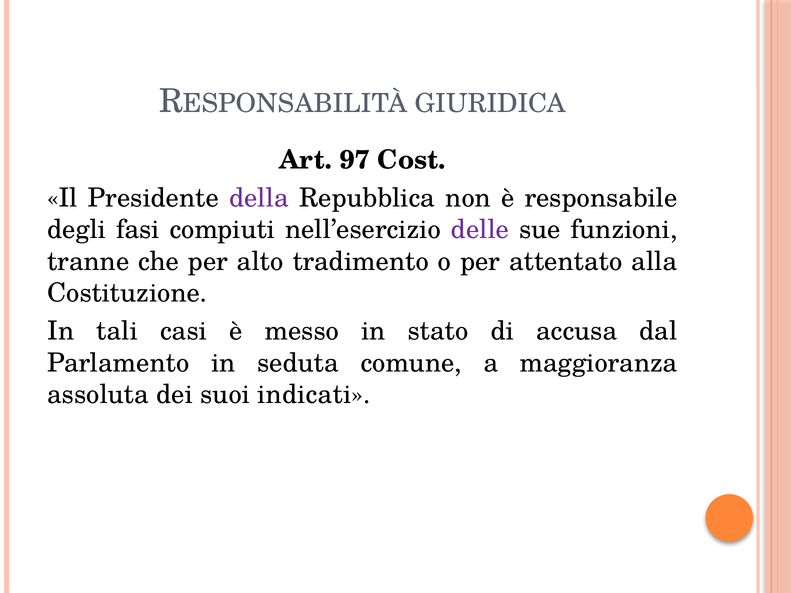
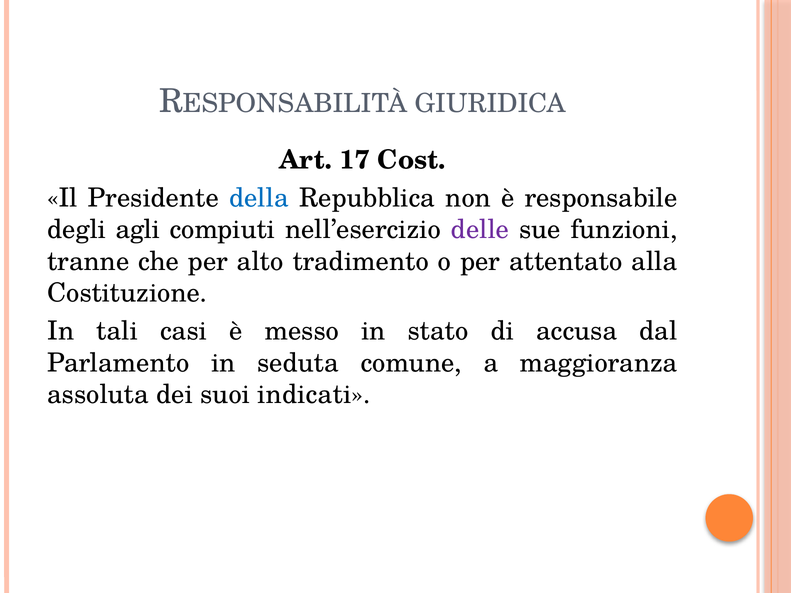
97: 97 -> 17
della colour: purple -> blue
fasi: fasi -> agli
